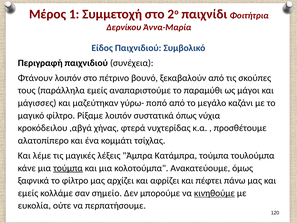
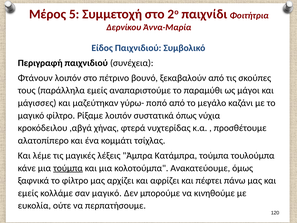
1: 1 -> 5
σαν σημείο: σημείο -> μαγικό
κινηθούμε underline: present -> none
